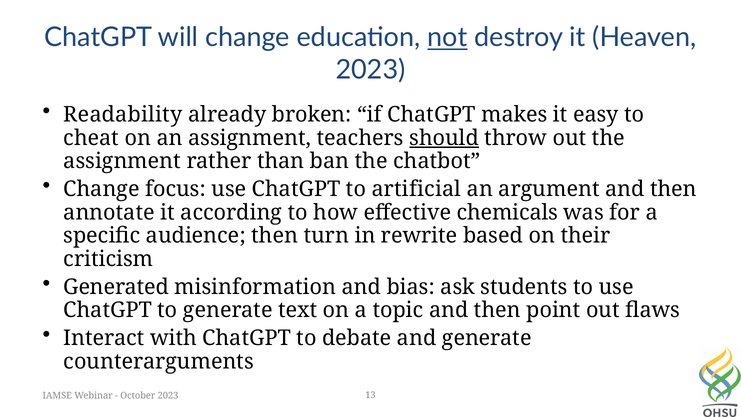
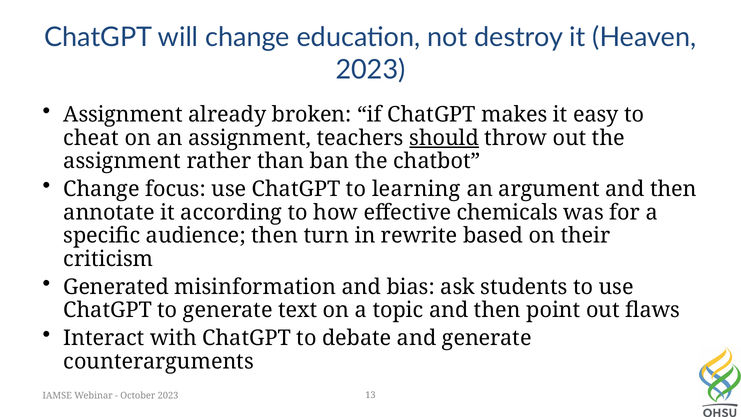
not underline: present -> none
Readability at (123, 115): Readability -> Assignment
artificial: artificial -> learning
